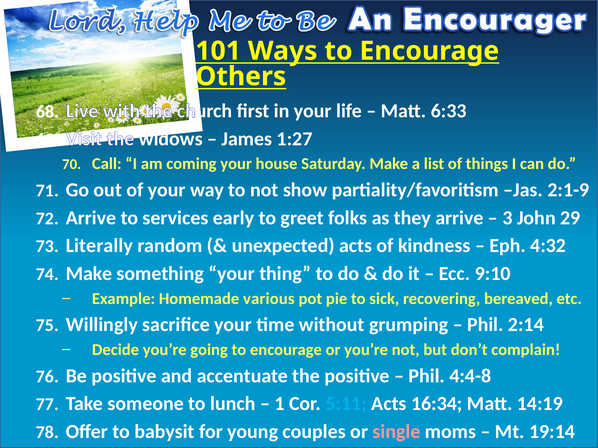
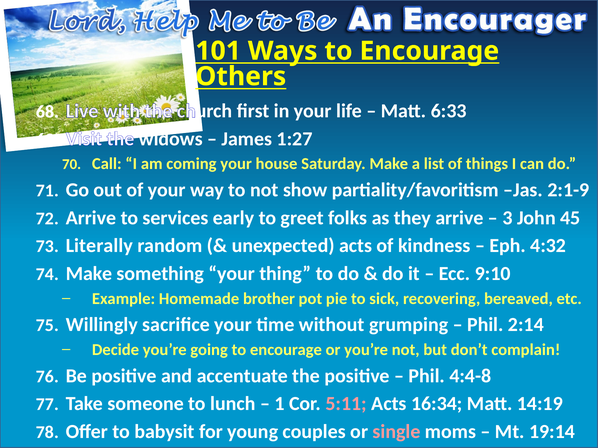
29: 29 -> 45
various: various -> brother
5:11 colour: light blue -> pink
